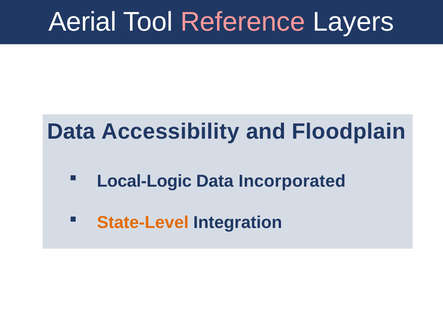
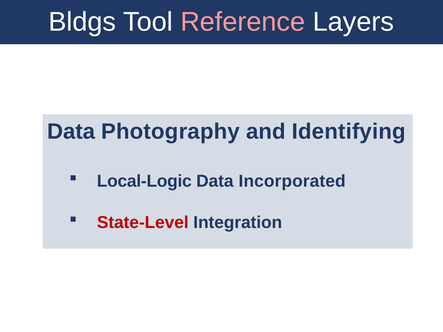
Aerial: Aerial -> Bldgs
Accessibility: Accessibility -> Photography
Floodplain: Floodplain -> Identifying
State-Level colour: orange -> red
